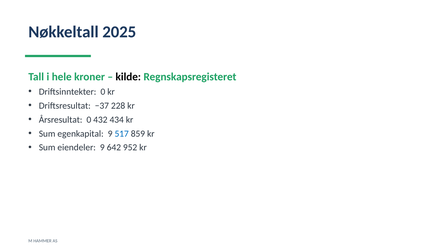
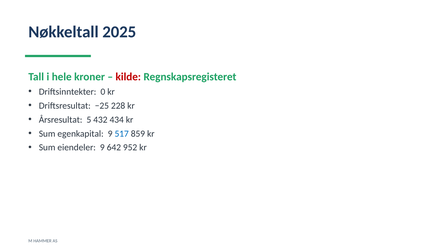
kilde colour: black -> red
−37: −37 -> −25
Årsresultat 0: 0 -> 5
